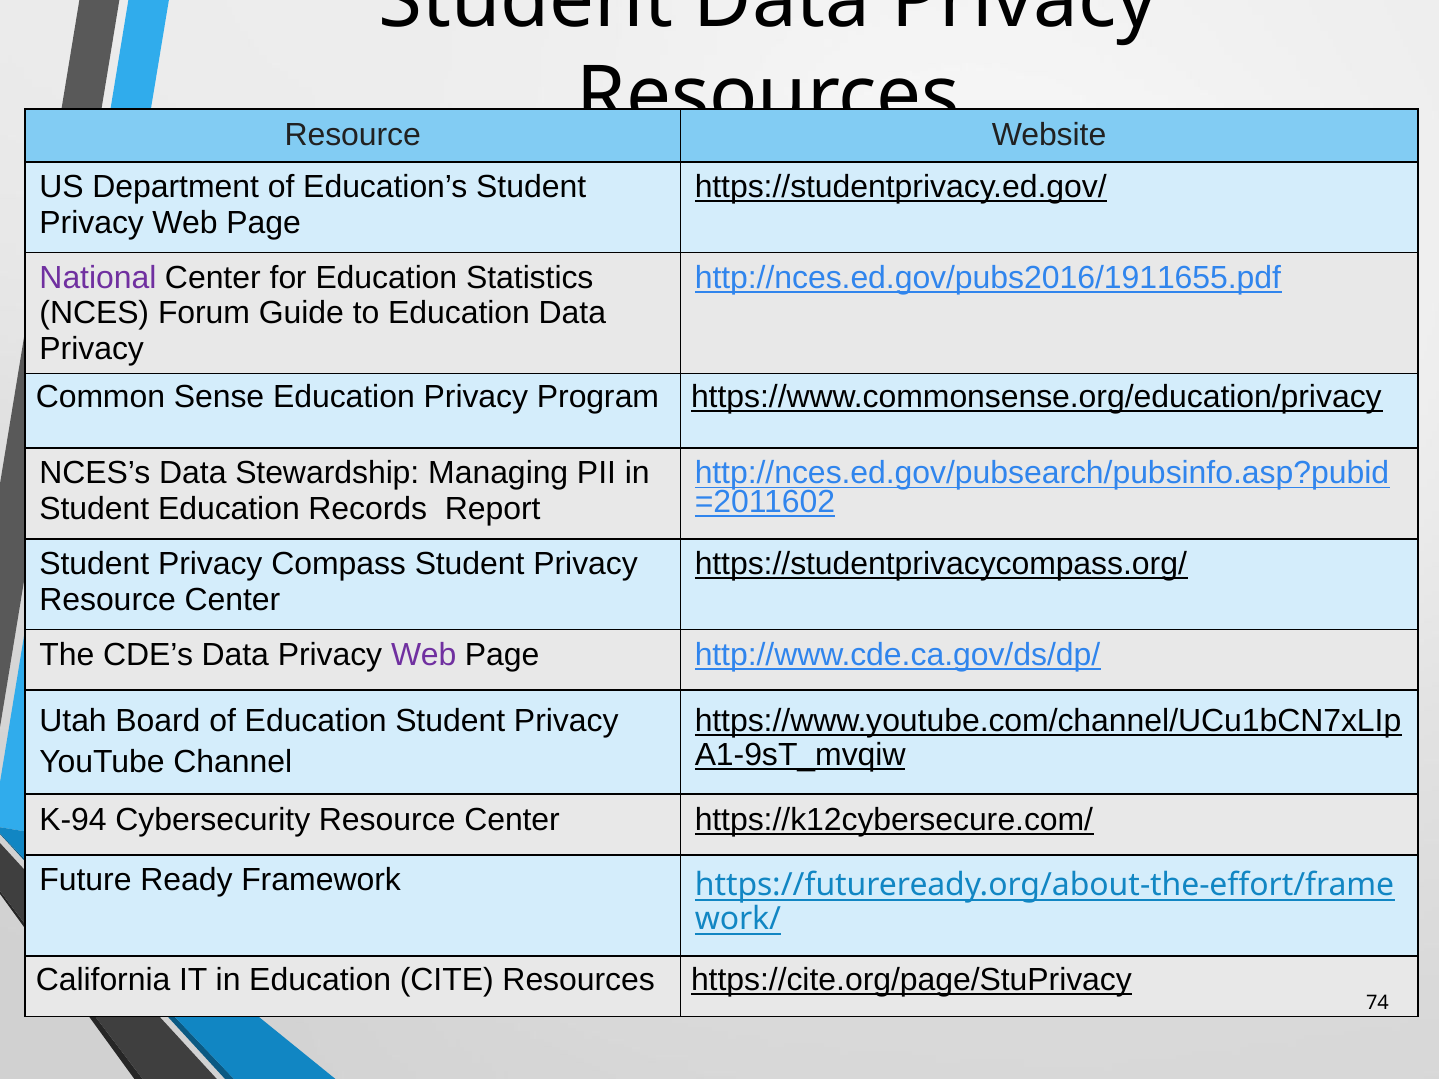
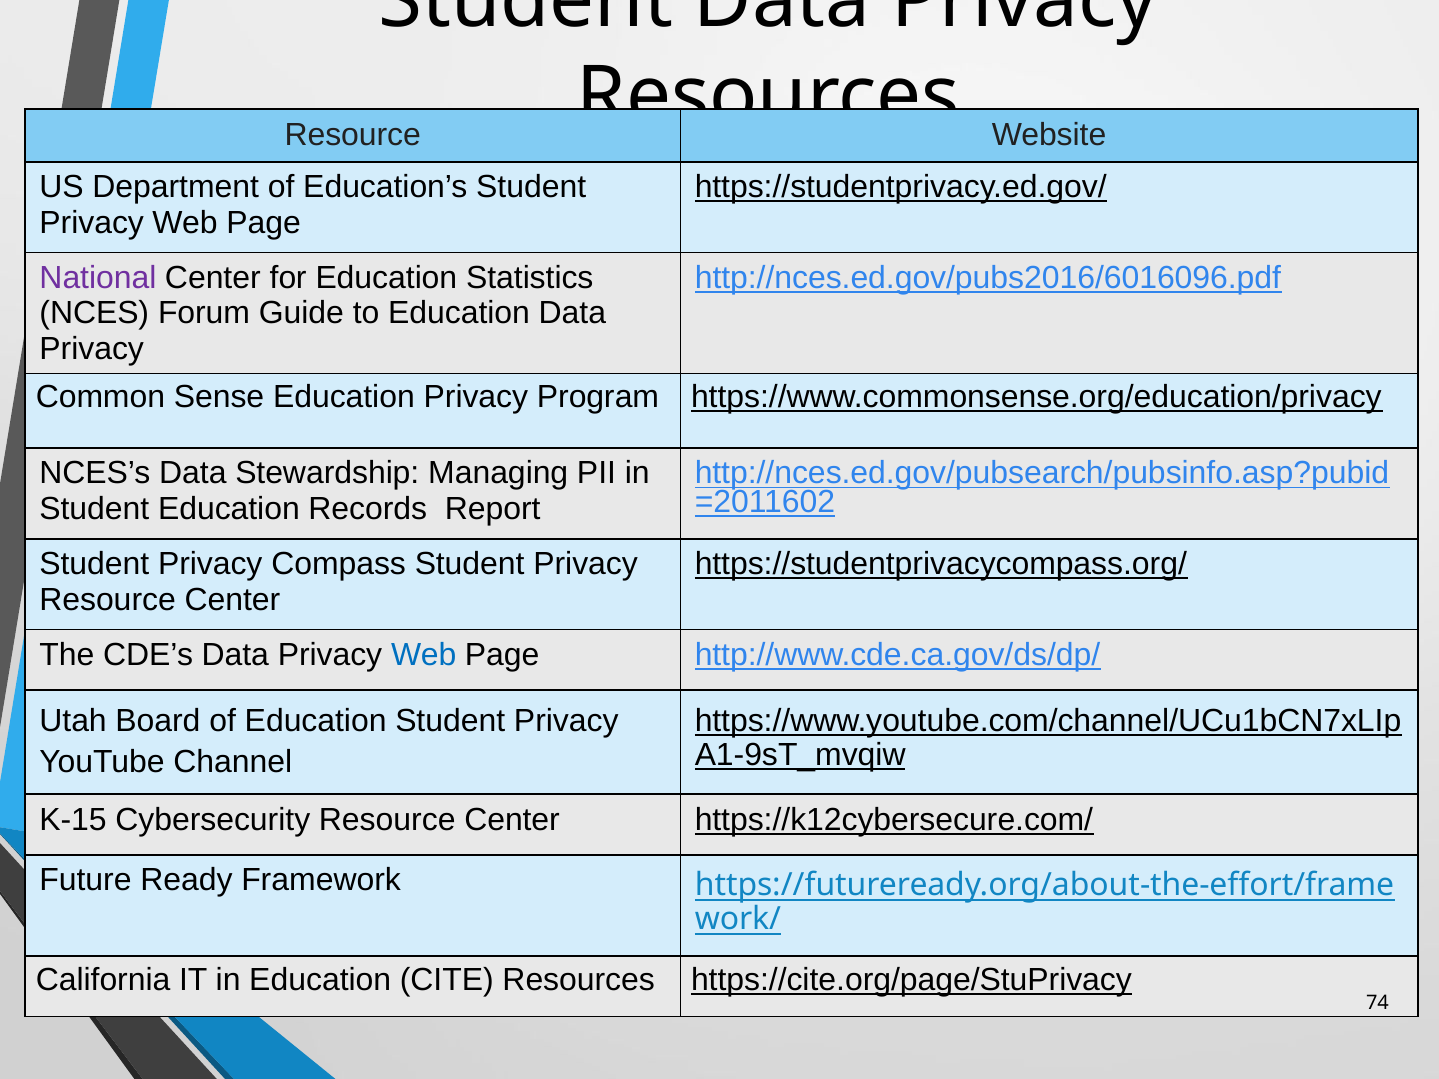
http://nces.ed.gov/pubs2016/1911655.pdf: http://nces.ed.gov/pubs2016/1911655.pdf -> http://nces.ed.gov/pubs2016/6016096.pdf
Web at (424, 655) colour: purple -> blue
K-94: K-94 -> K-15
